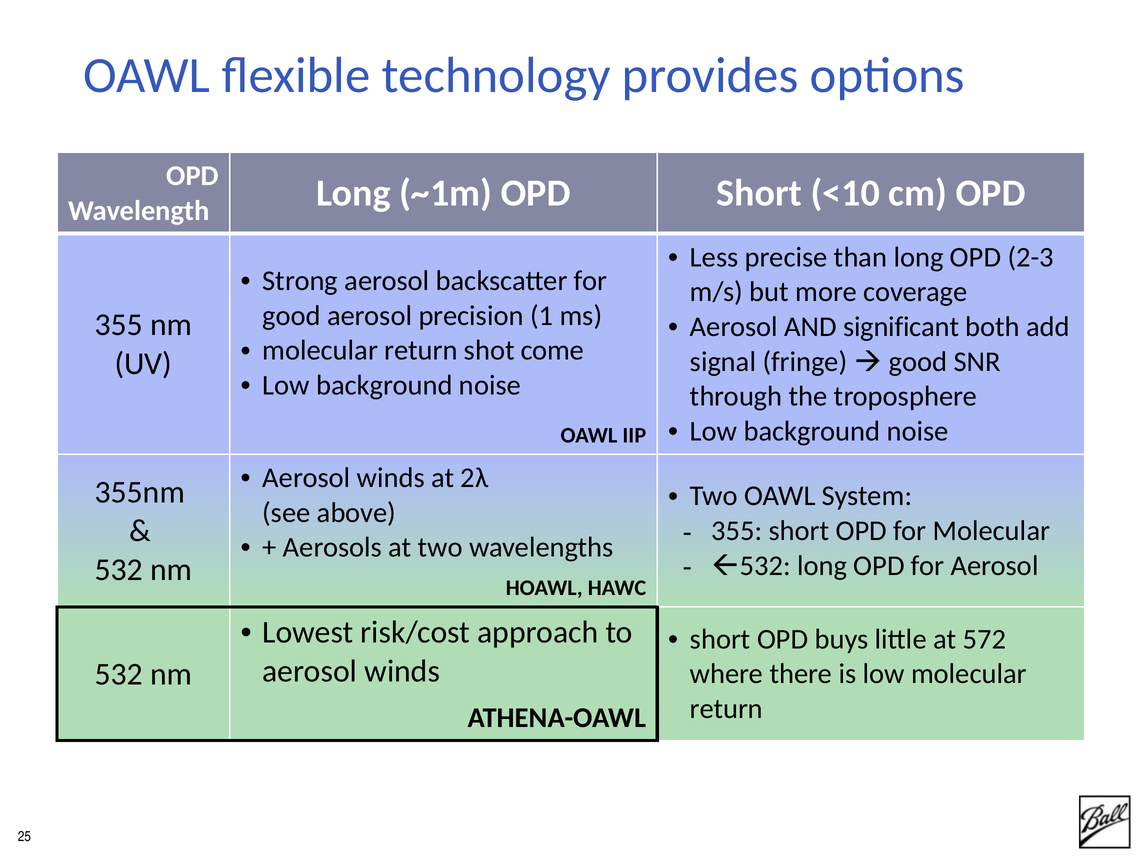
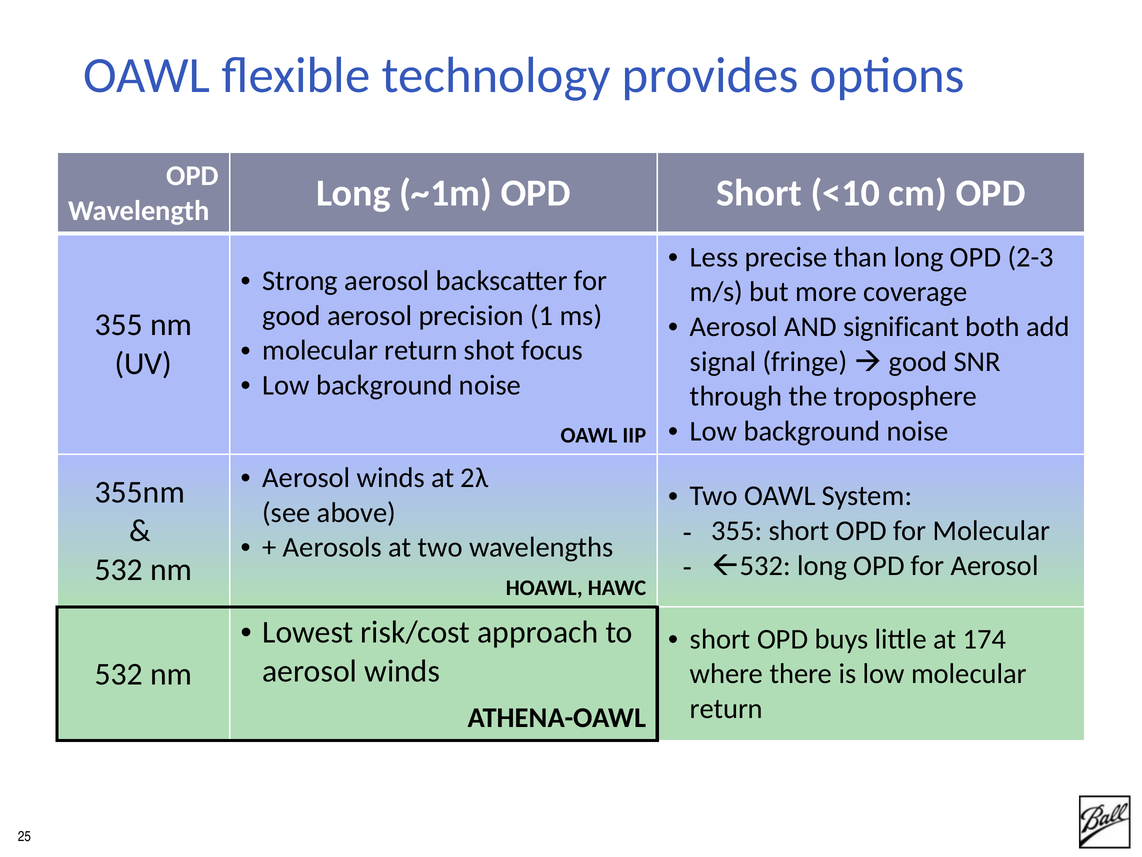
come: come -> focus
572: 572 -> 174
